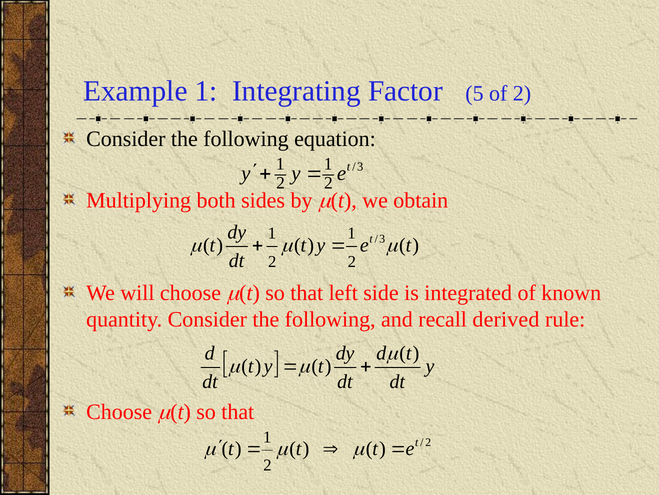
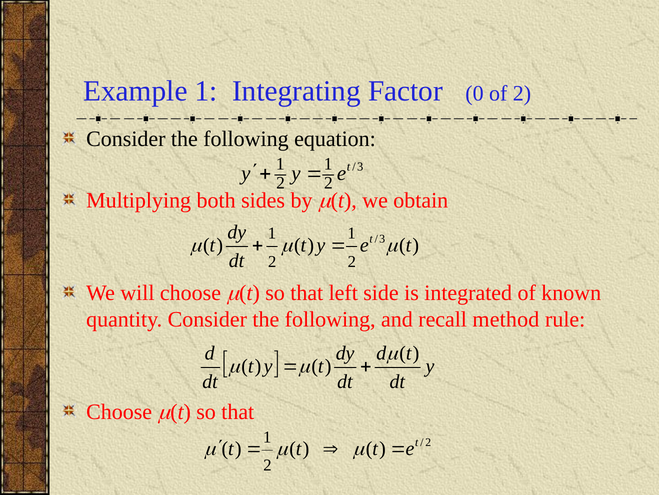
5: 5 -> 0
derived: derived -> method
